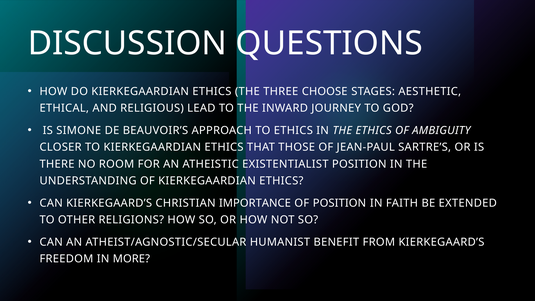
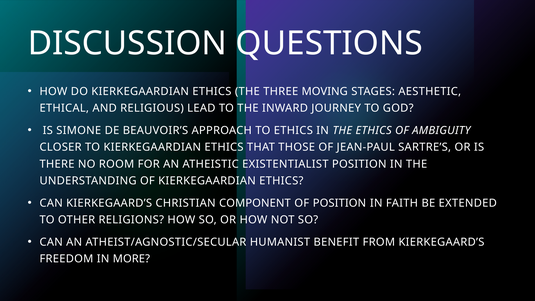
CHOOSE: CHOOSE -> MOVING
IMPORTANCE: IMPORTANCE -> COMPONENT
